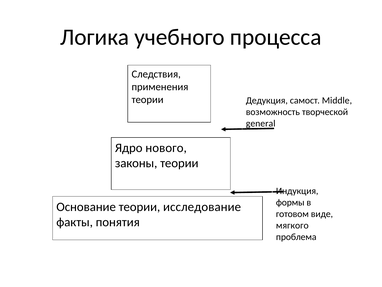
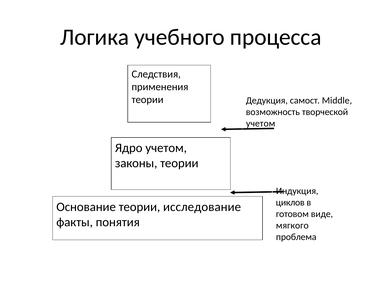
general at (261, 123): general -> учетом
Ядро нового: нового -> учетом
формы: формы -> циклов
